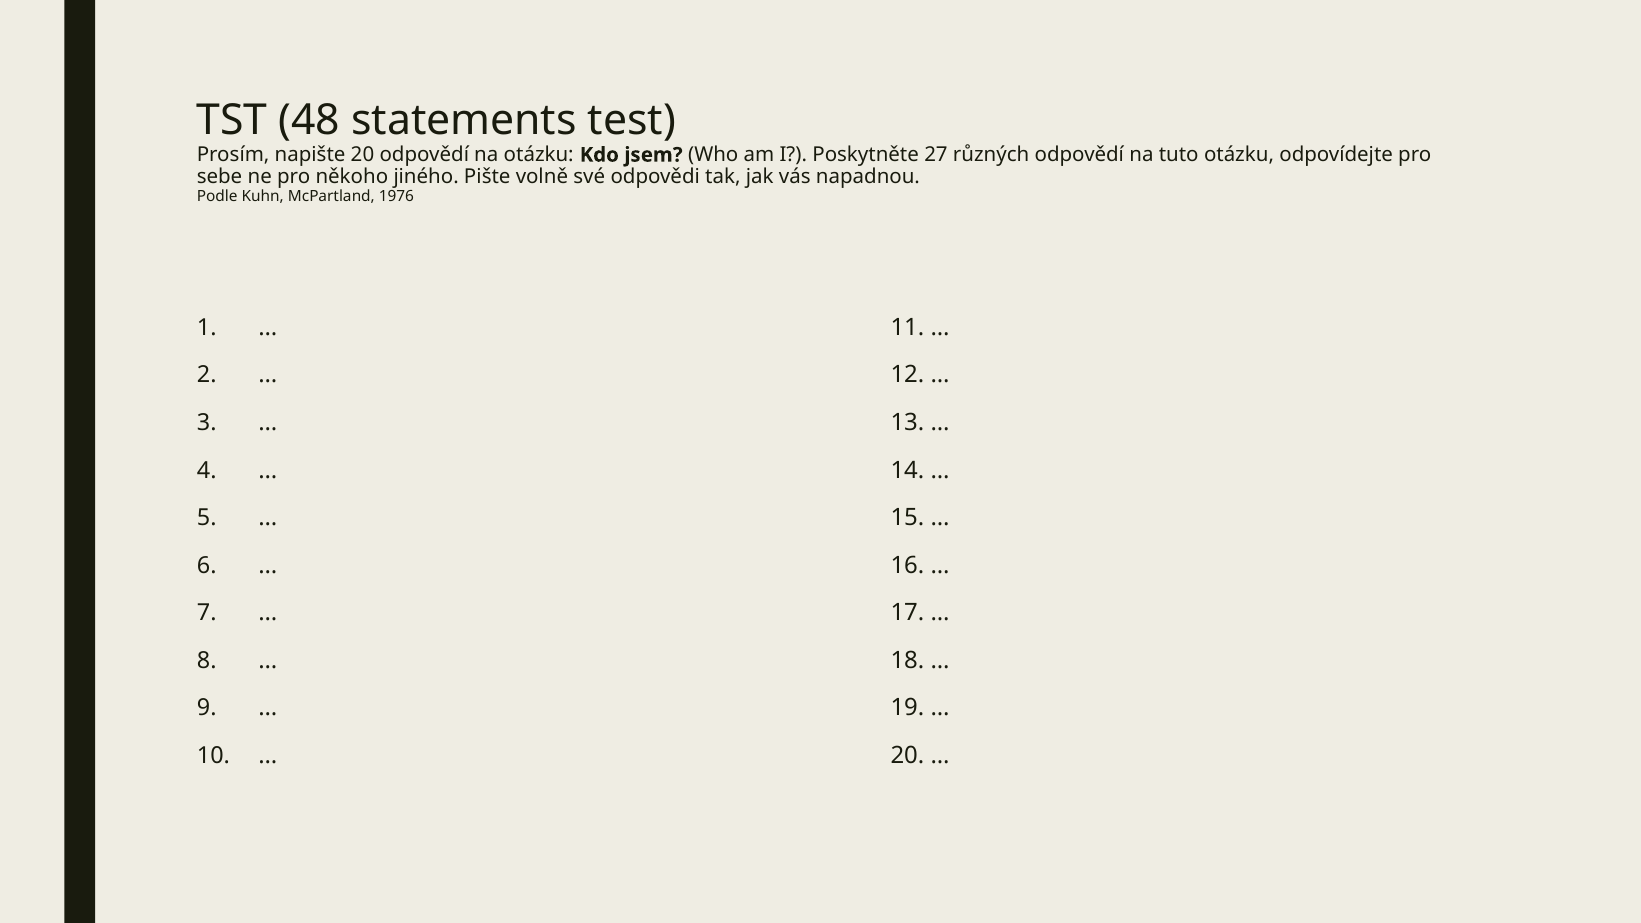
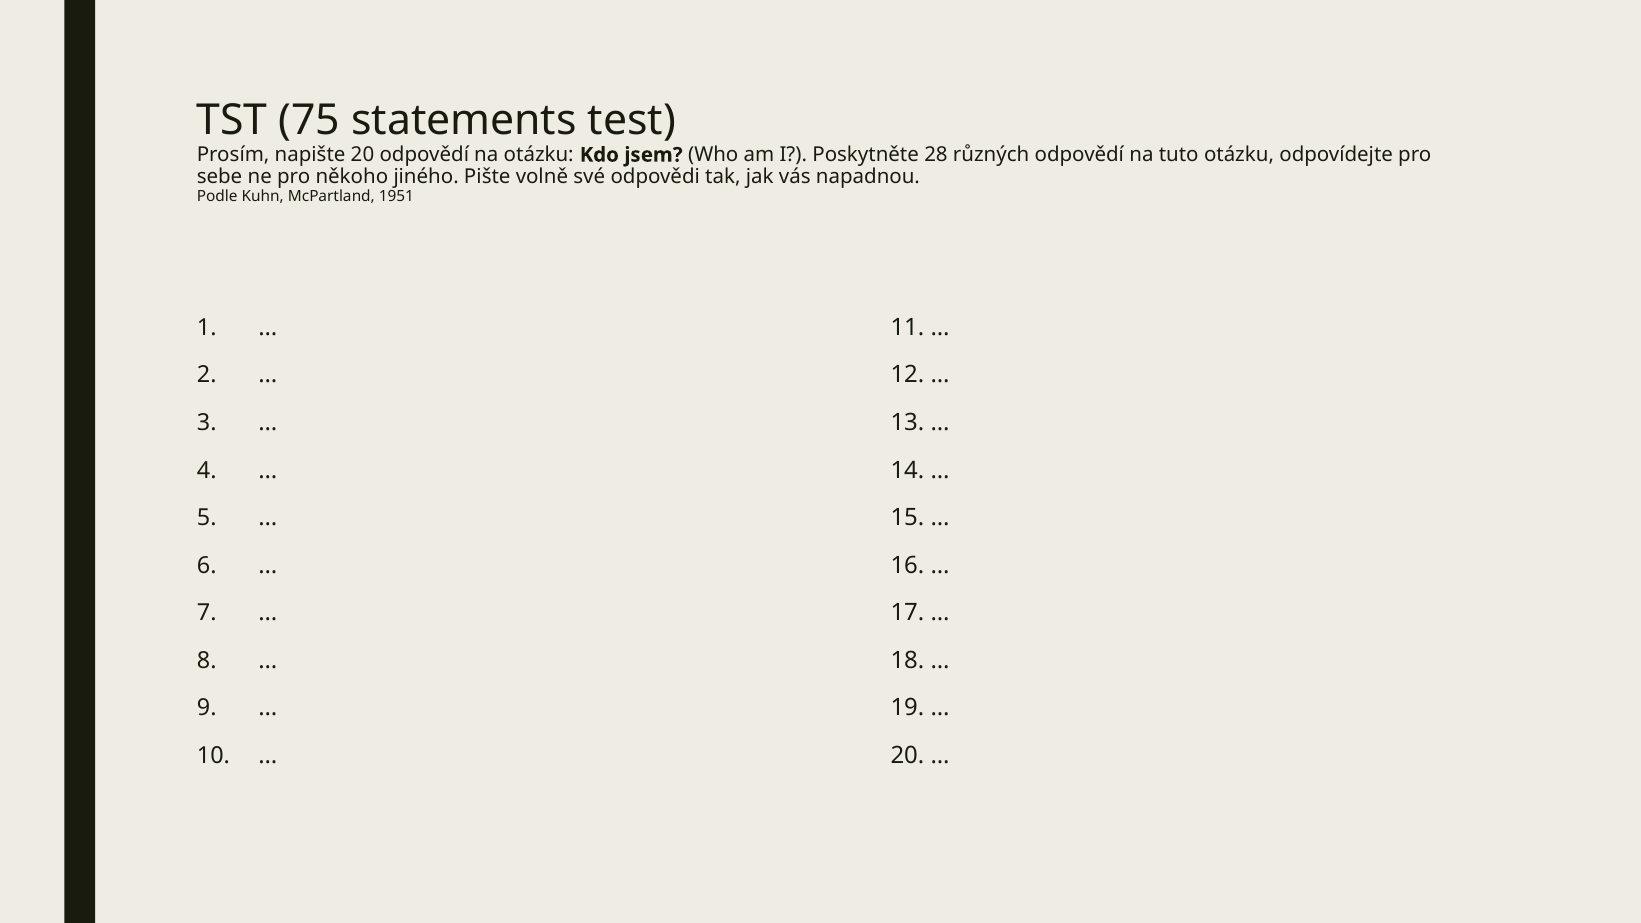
48: 48 -> 75
27: 27 -> 28
1976: 1976 -> 1951
